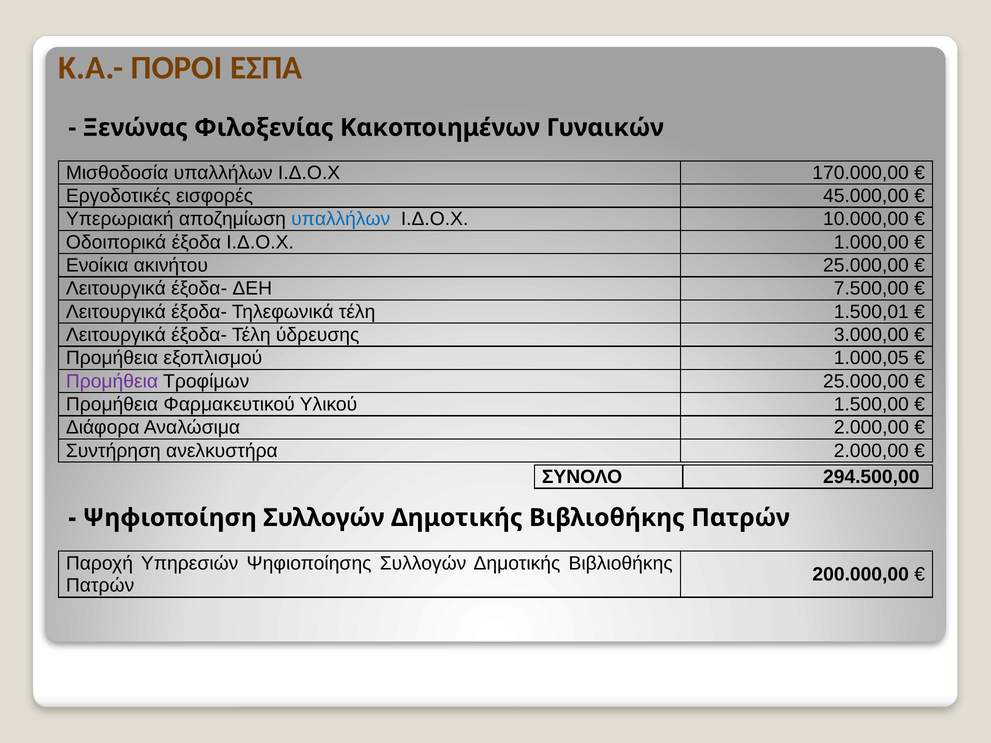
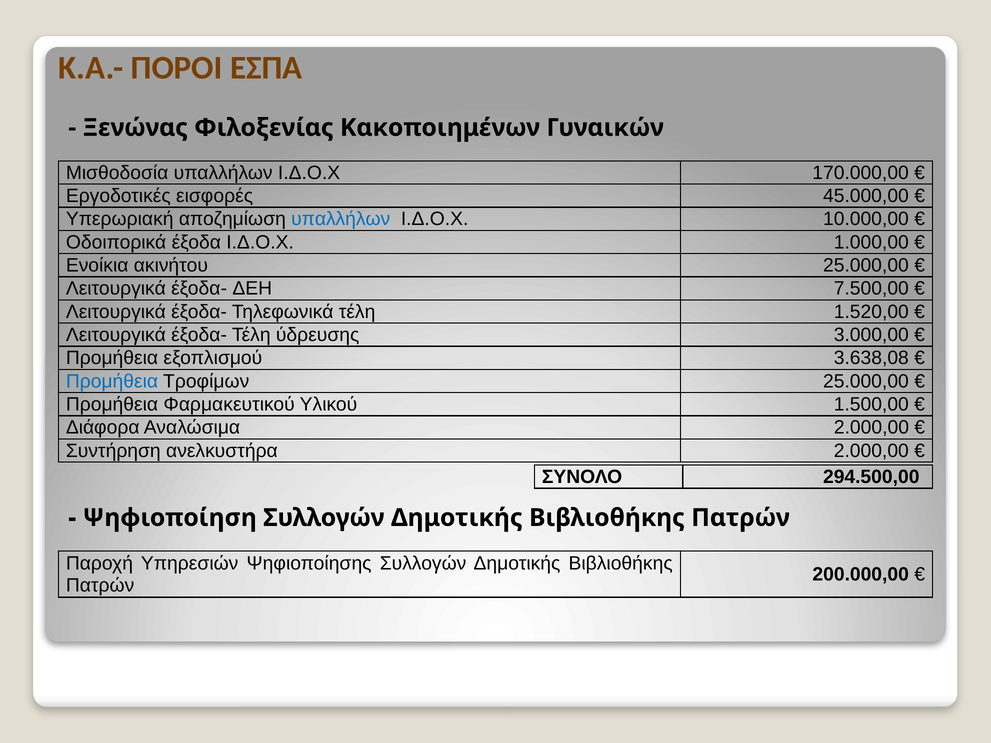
1.500,01: 1.500,01 -> 1.520,00
1.000,05: 1.000,05 -> 3.638,08
Προμήθεια at (112, 381) colour: purple -> blue
